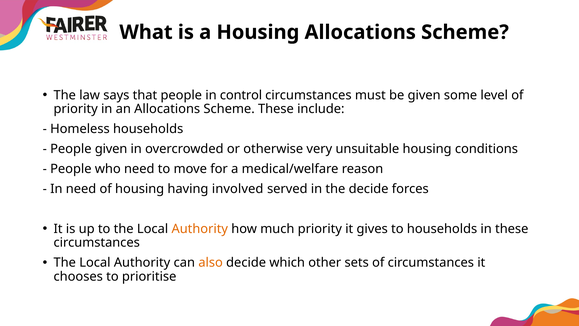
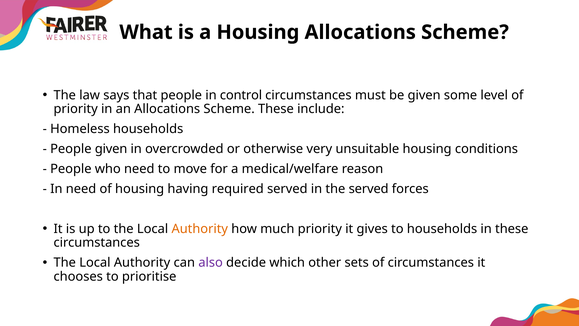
involved: involved -> required
the decide: decide -> served
also colour: orange -> purple
